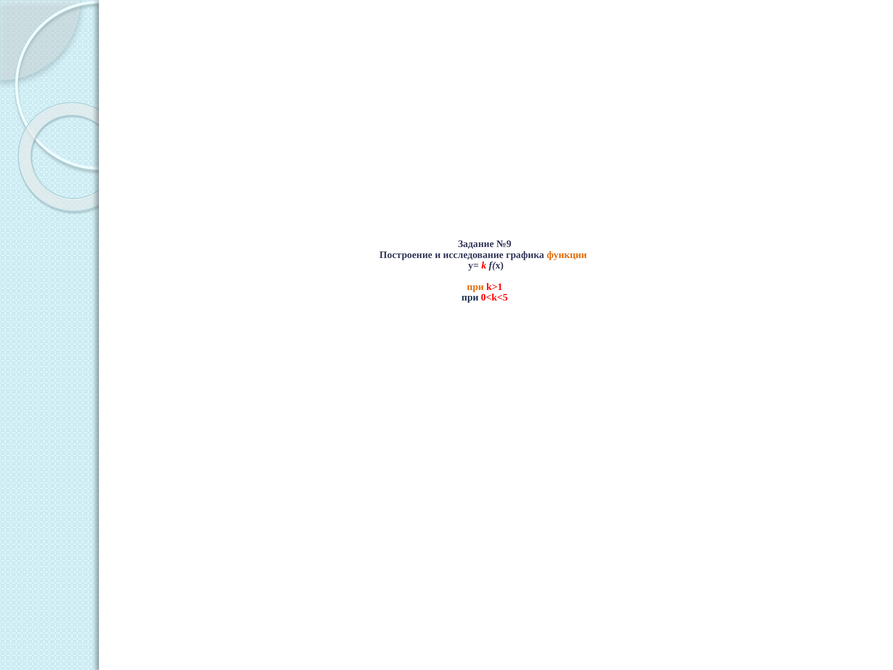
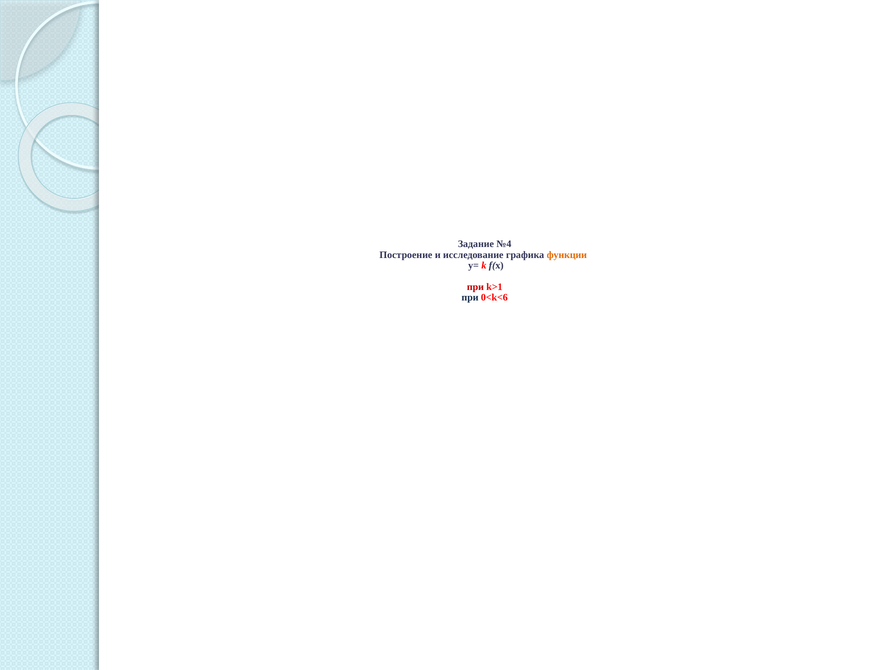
№9: №9 -> №4
при at (475, 287) colour: orange -> red
0<k<5: 0<k<5 -> 0<k<6
